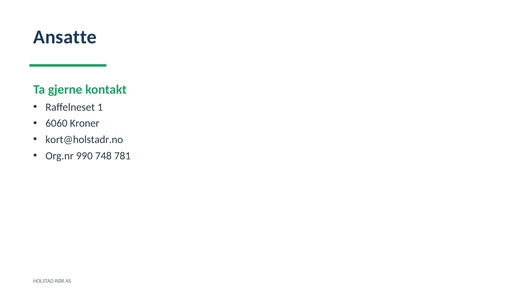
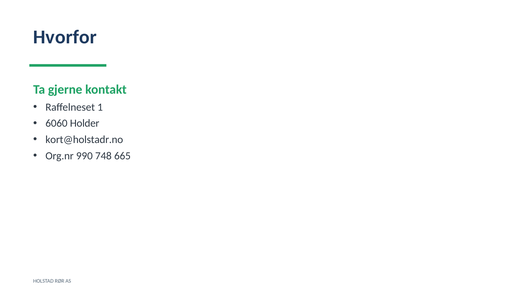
Ansatte: Ansatte -> Hvorfor
Kroner: Kroner -> Holder
781: 781 -> 665
